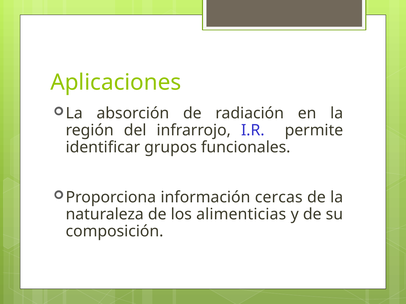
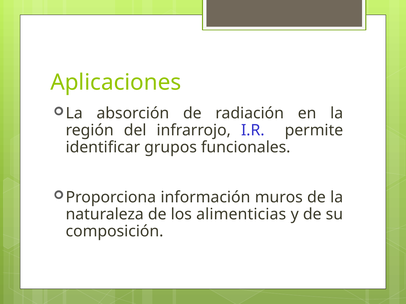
cercas: cercas -> muros
